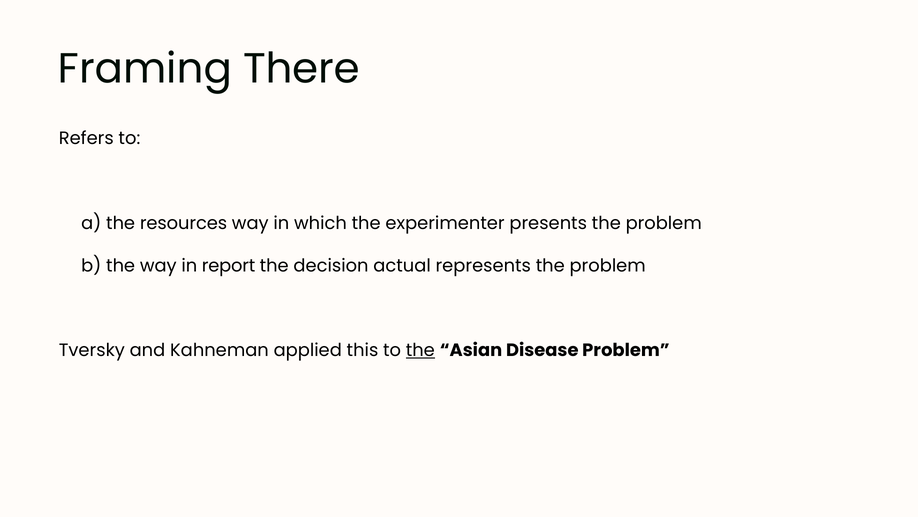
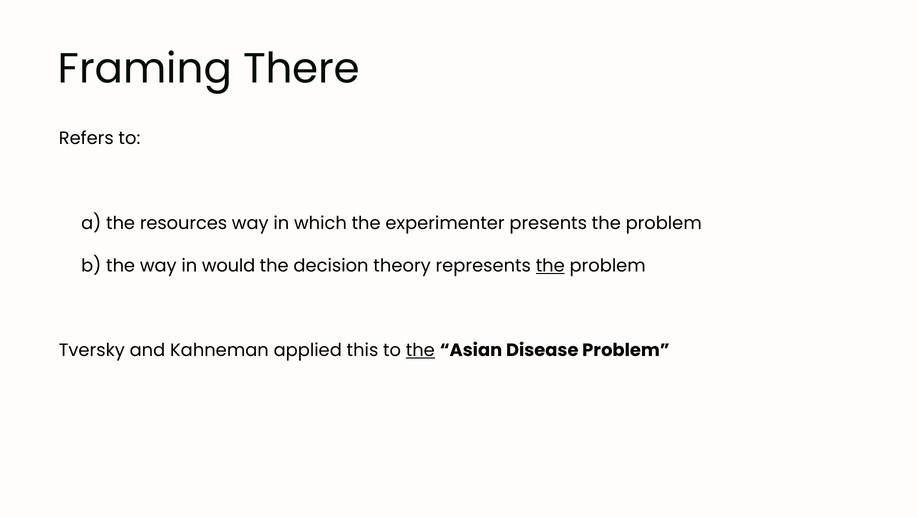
report: report -> would
actual: actual -> theory
the at (550, 265) underline: none -> present
